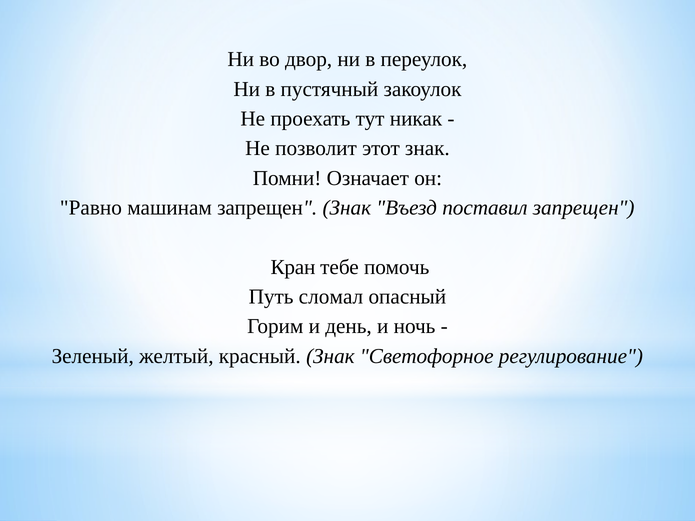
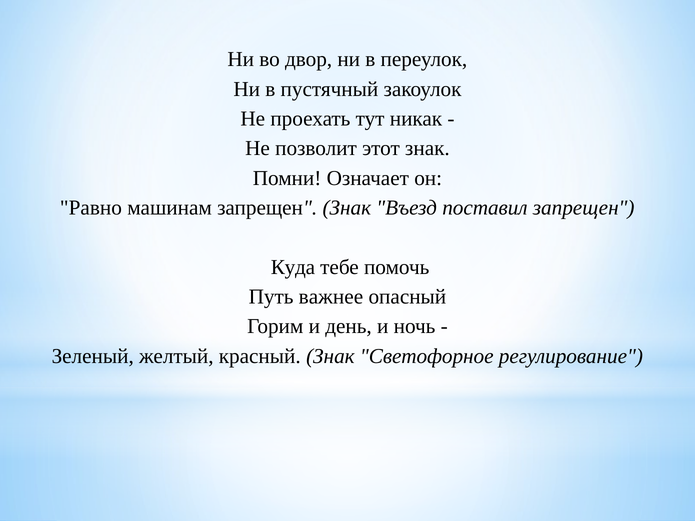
Кран: Кран -> Куда
сломал: сломал -> важнее
